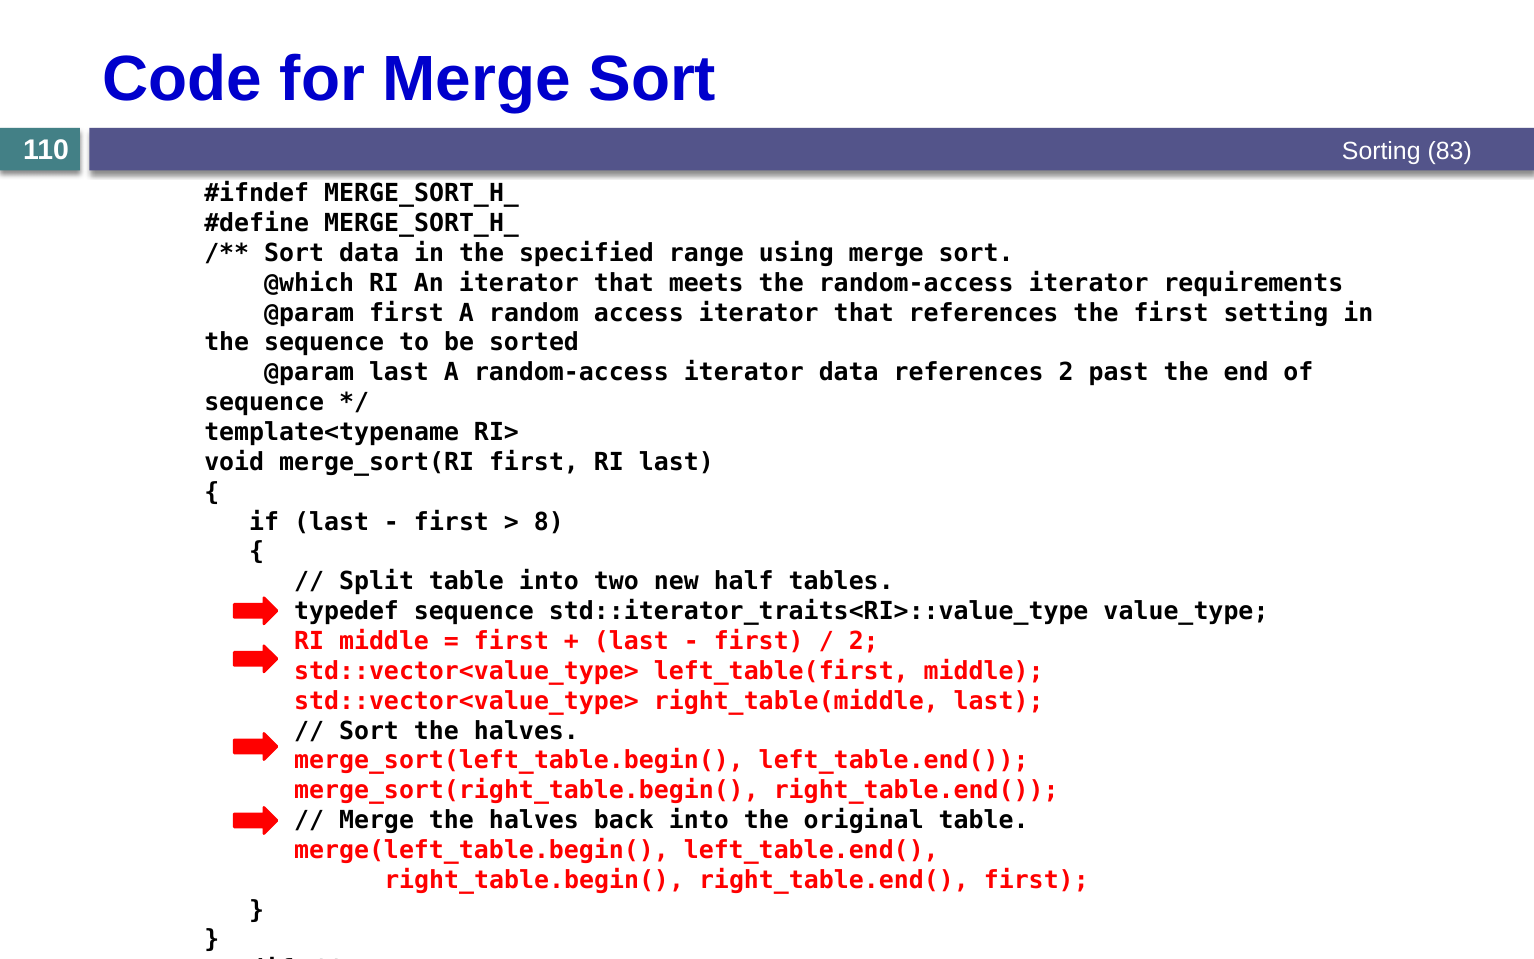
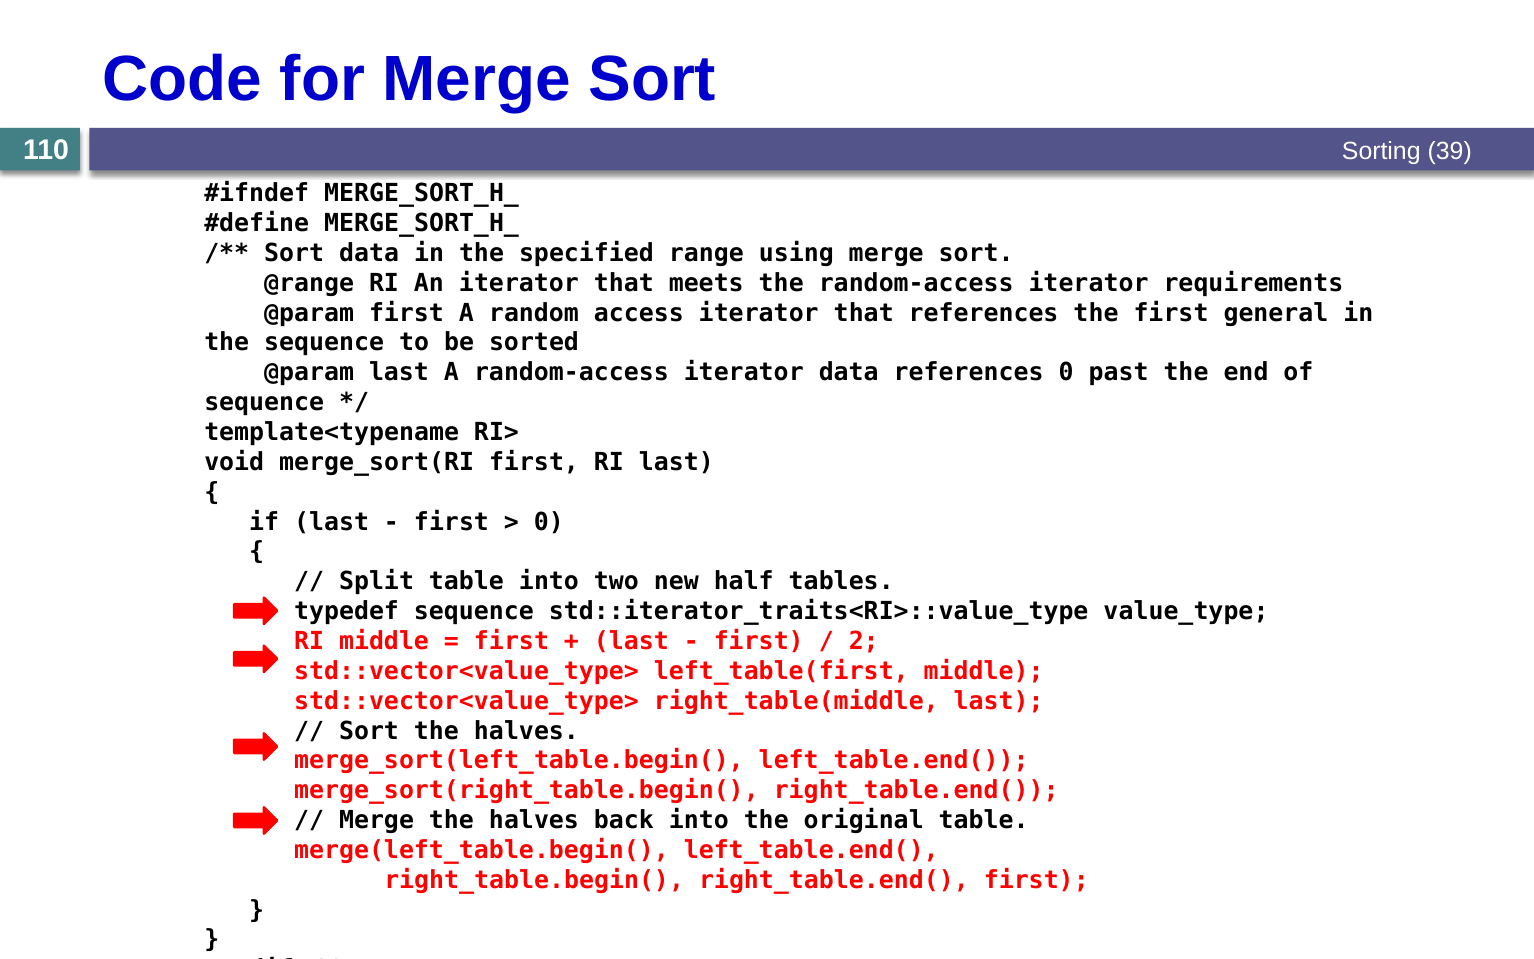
83: 83 -> 39
@which: @which -> @range
setting: setting -> general
references 2: 2 -> 0
8 at (549, 522): 8 -> 0
